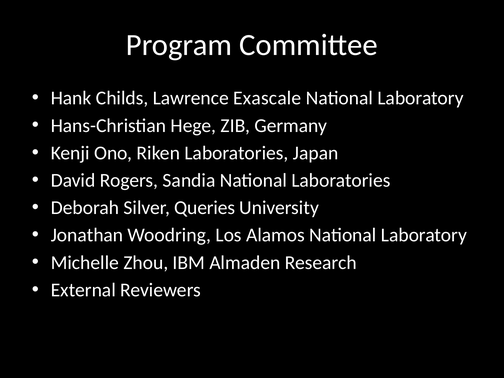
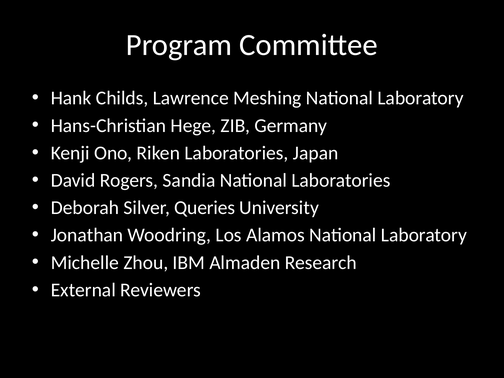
Exascale: Exascale -> Meshing
